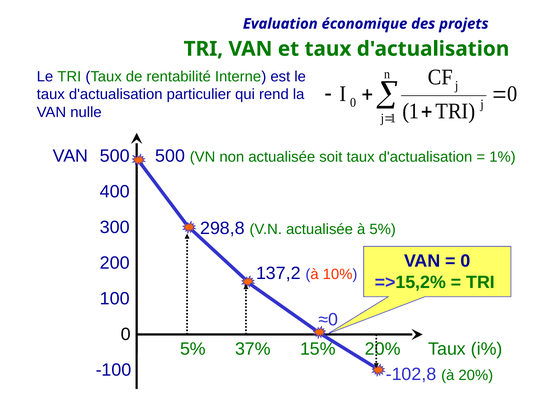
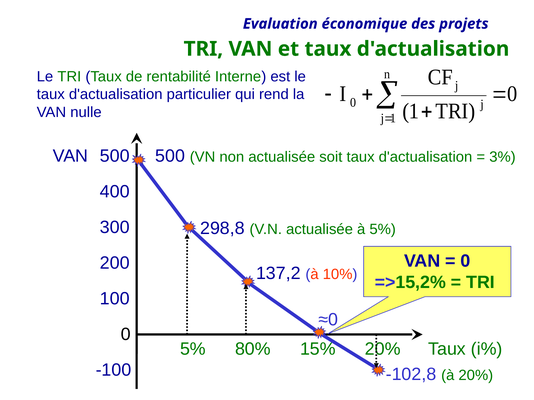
1%: 1% -> 3%
37%: 37% -> 80%
